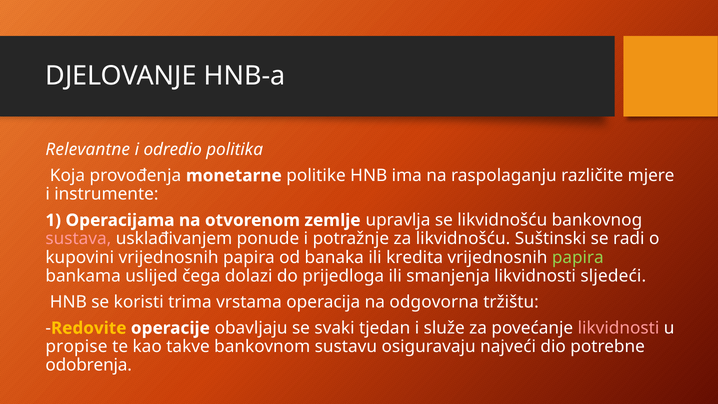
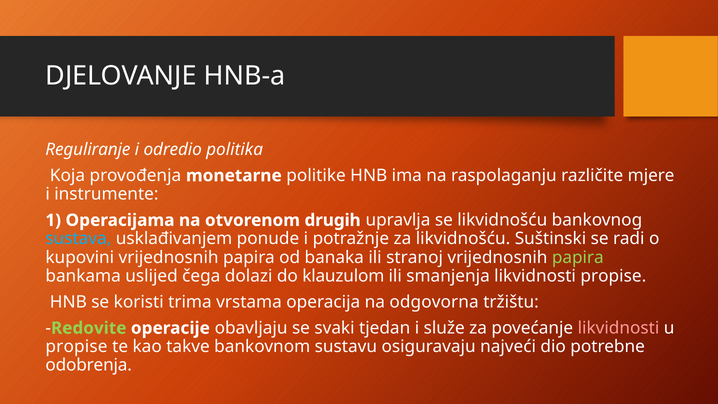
Relevantne: Relevantne -> Reguliranje
zemlje: zemlje -> drugih
sustava colour: pink -> light blue
kredita: kredita -> stranoj
prijedloga: prijedloga -> klauzulom
likvidnosti sljedeći: sljedeći -> propise
Redovite colour: yellow -> light green
